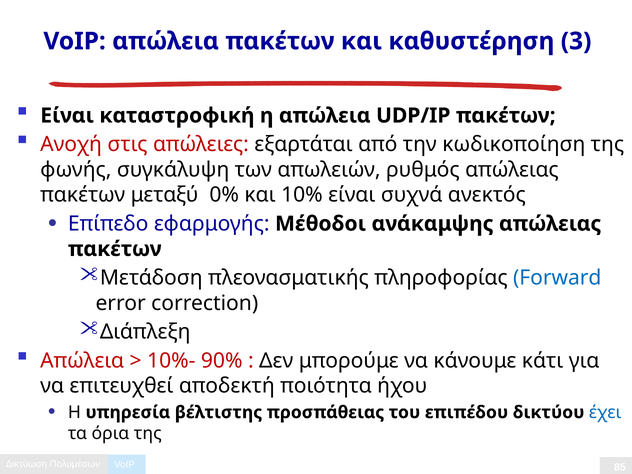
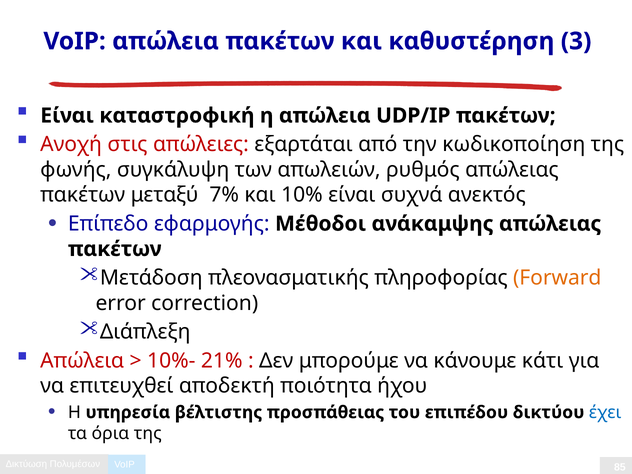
0%: 0% -> 7%
Forward colour: blue -> orange
90%: 90% -> 21%
